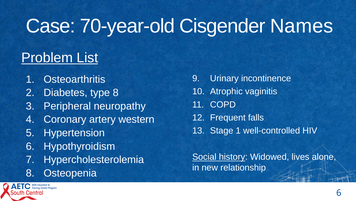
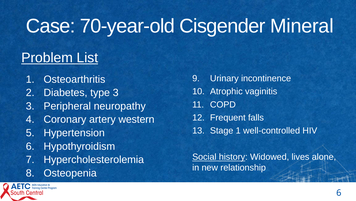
Names: Names -> Mineral
type 8: 8 -> 3
